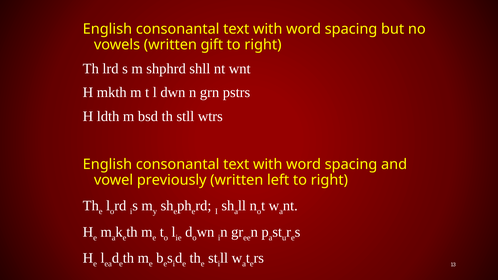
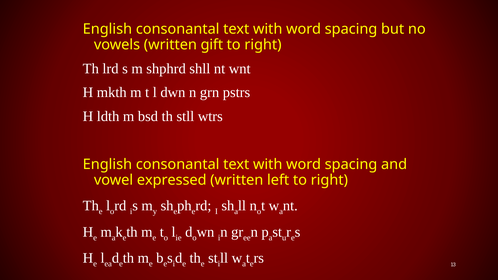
previously: previously -> expressed
